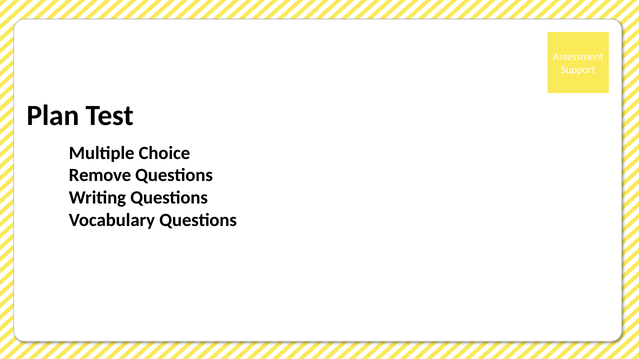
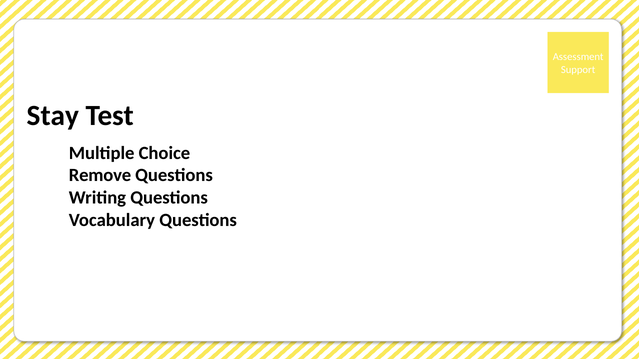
Plan: Plan -> Stay
